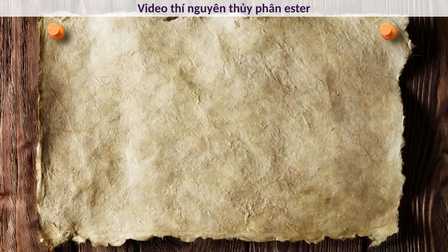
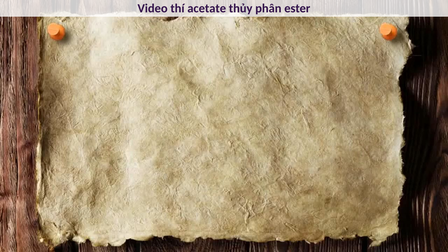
nguyên: nguyên -> acetate
